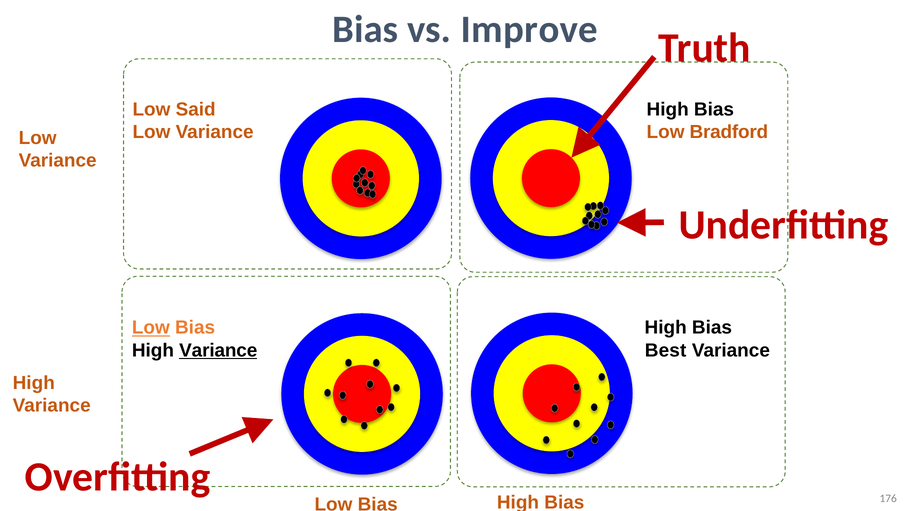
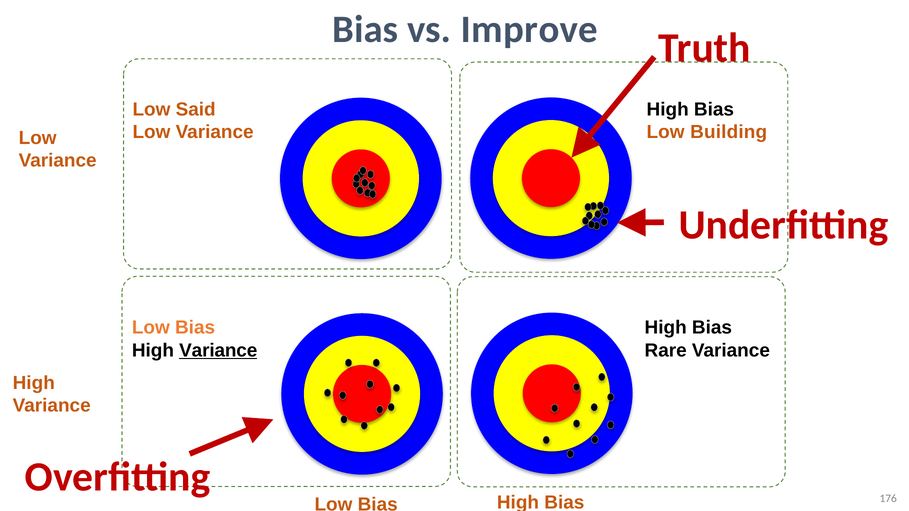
Bradford: Bradford -> Building
Low at (151, 328) underline: present -> none
Best: Best -> Rare
